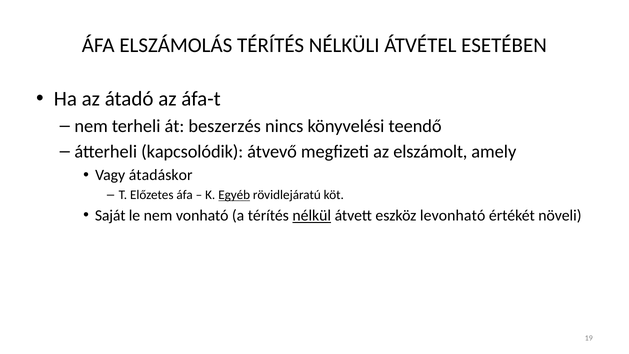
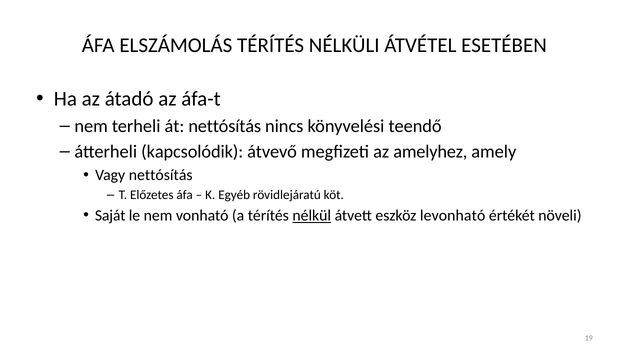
át beszerzés: beszerzés -> nettósítás
elszámolt: elszámolt -> amelyhez
Vagy átadáskor: átadáskor -> nettósítás
Egyéb underline: present -> none
